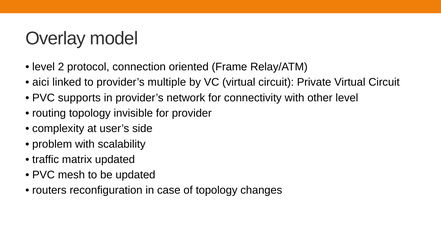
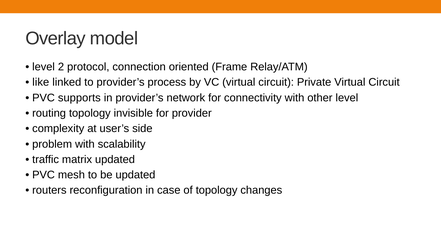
aici: aici -> like
multiple: multiple -> process
